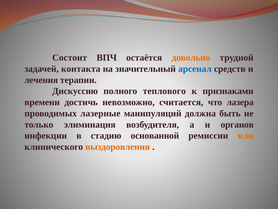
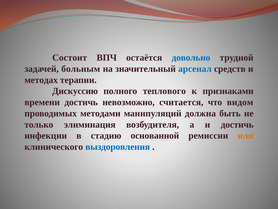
довольно colour: orange -> blue
контакта: контакта -> больным
лечения: лечения -> методах
лазера: лазера -> видом
лазерные: лазерные -> методами
и органов: органов -> достичь
выздоровления colour: orange -> blue
